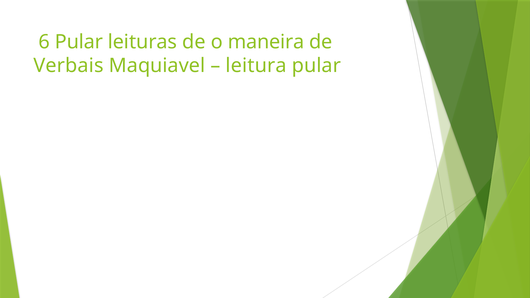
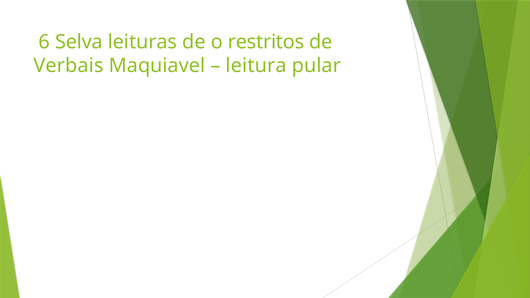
6 Pular: Pular -> Selva
maneira: maneira -> restritos
